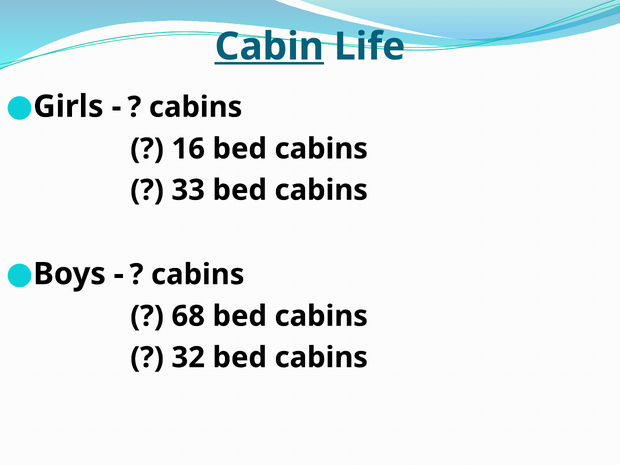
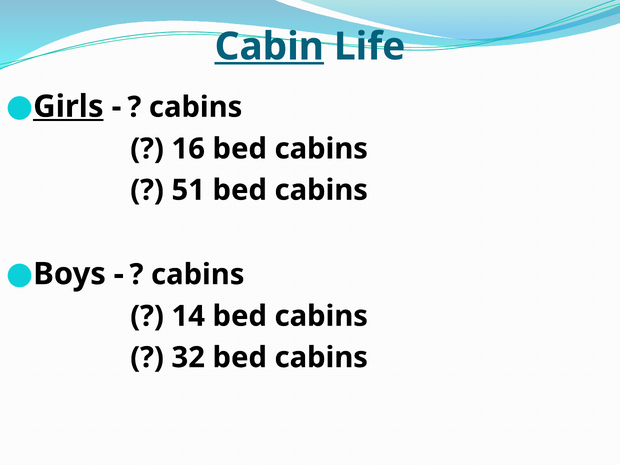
Girls underline: none -> present
33: 33 -> 51
68: 68 -> 14
